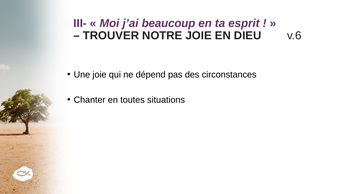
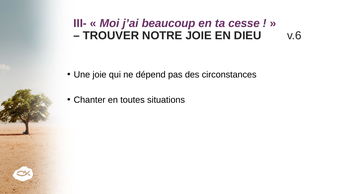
esprit: esprit -> cesse
